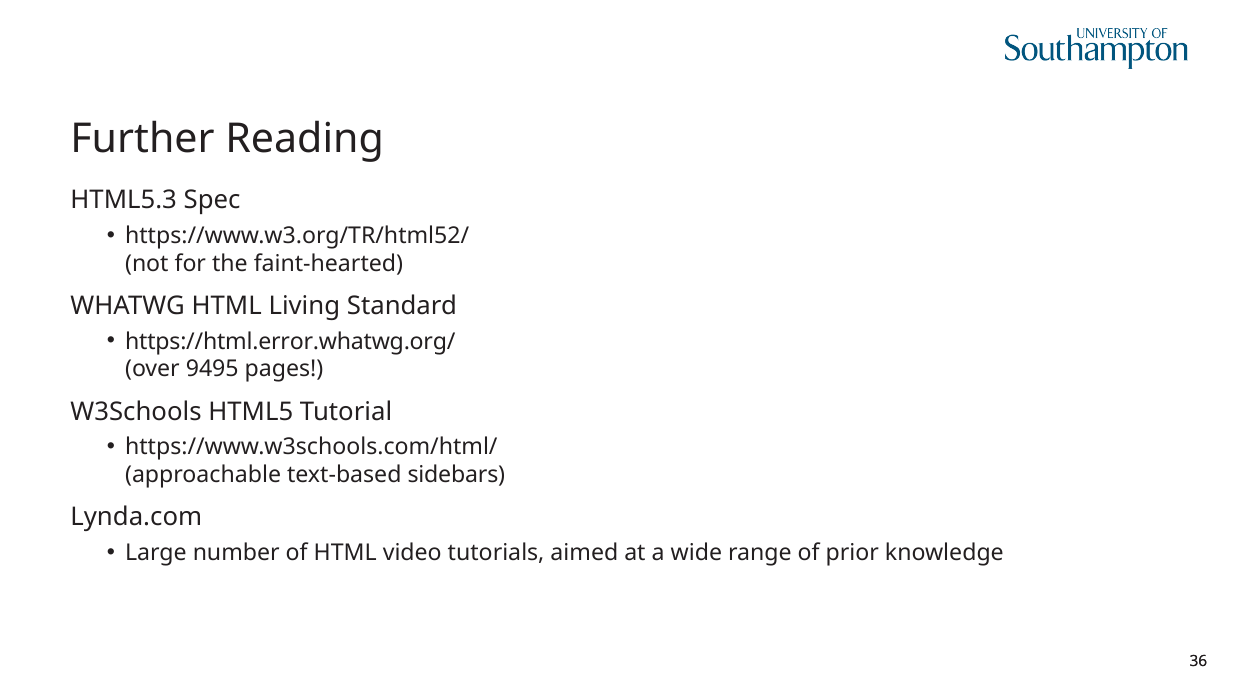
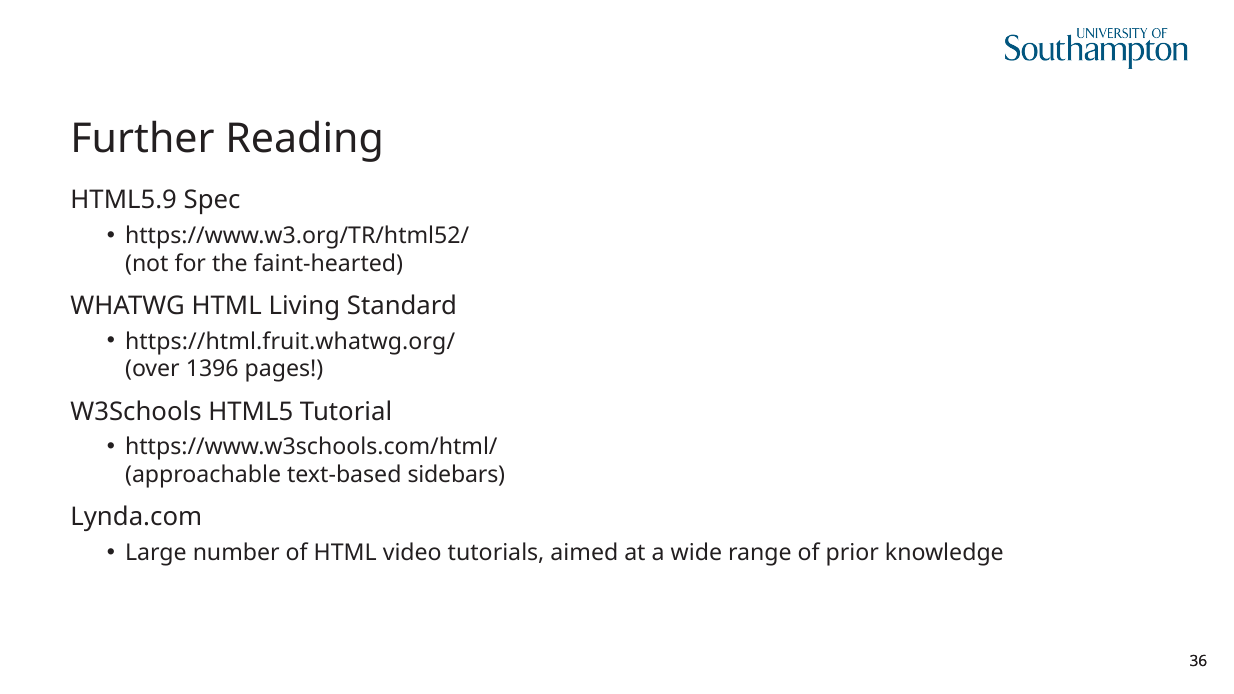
HTML5.3: HTML5.3 -> HTML5.9
https://html.error.whatwg.org/: https://html.error.whatwg.org/ -> https://html.fruit.whatwg.org/
9495: 9495 -> 1396
